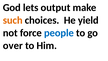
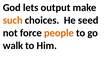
yield: yield -> seed
people colour: blue -> orange
over: over -> walk
